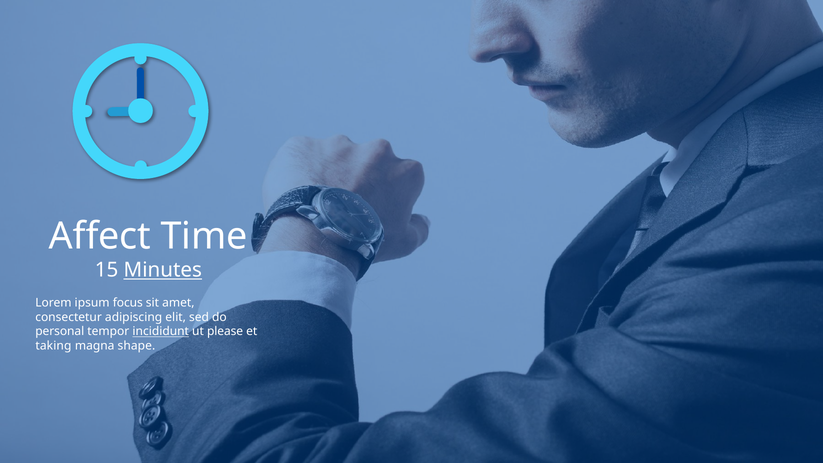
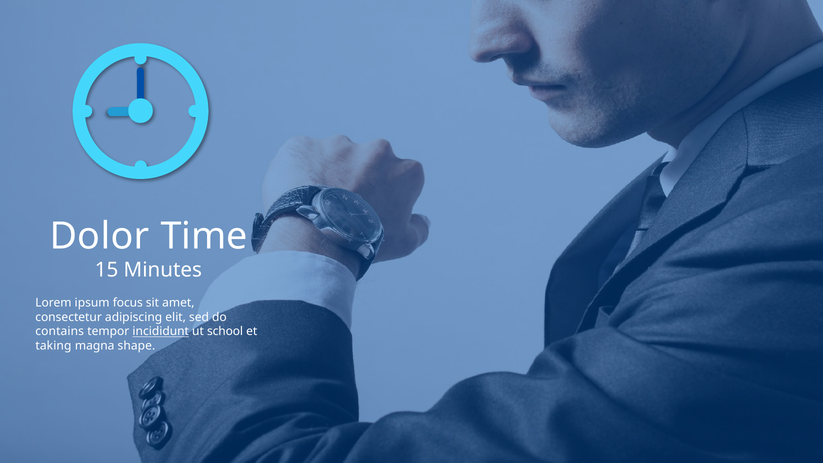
Affect: Affect -> Dolor
Minutes underline: present -> none
personal: personal -> contains
please: please -> school
